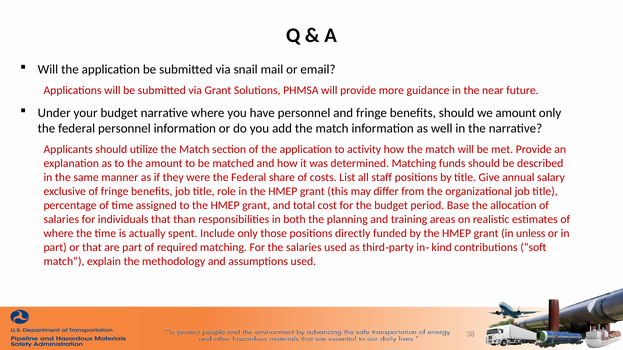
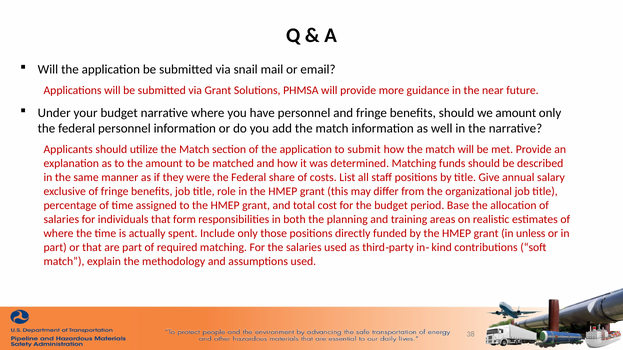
activity: activity -> submit
than: than -> form
